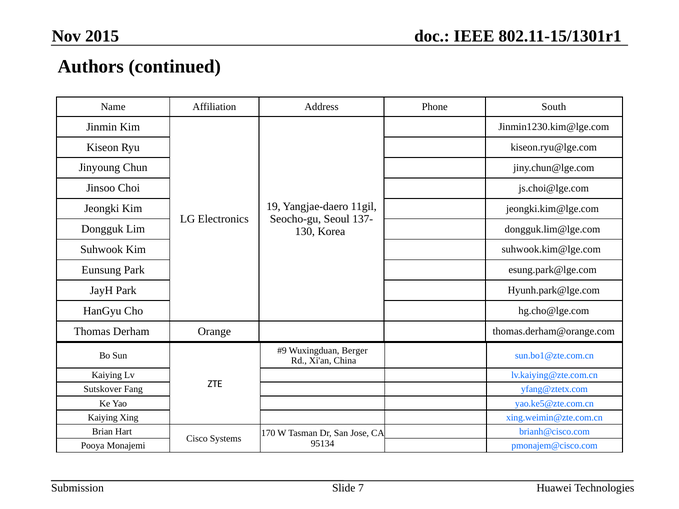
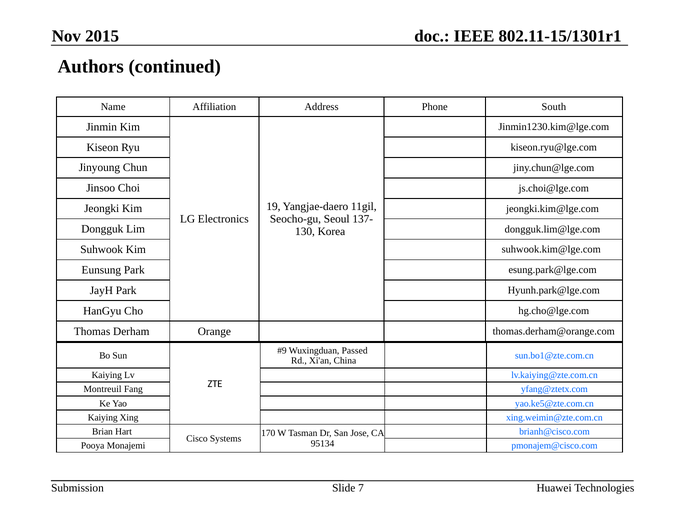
Berger: Berger -> Passed
Sutskover: Sutskover -> Montreuil
